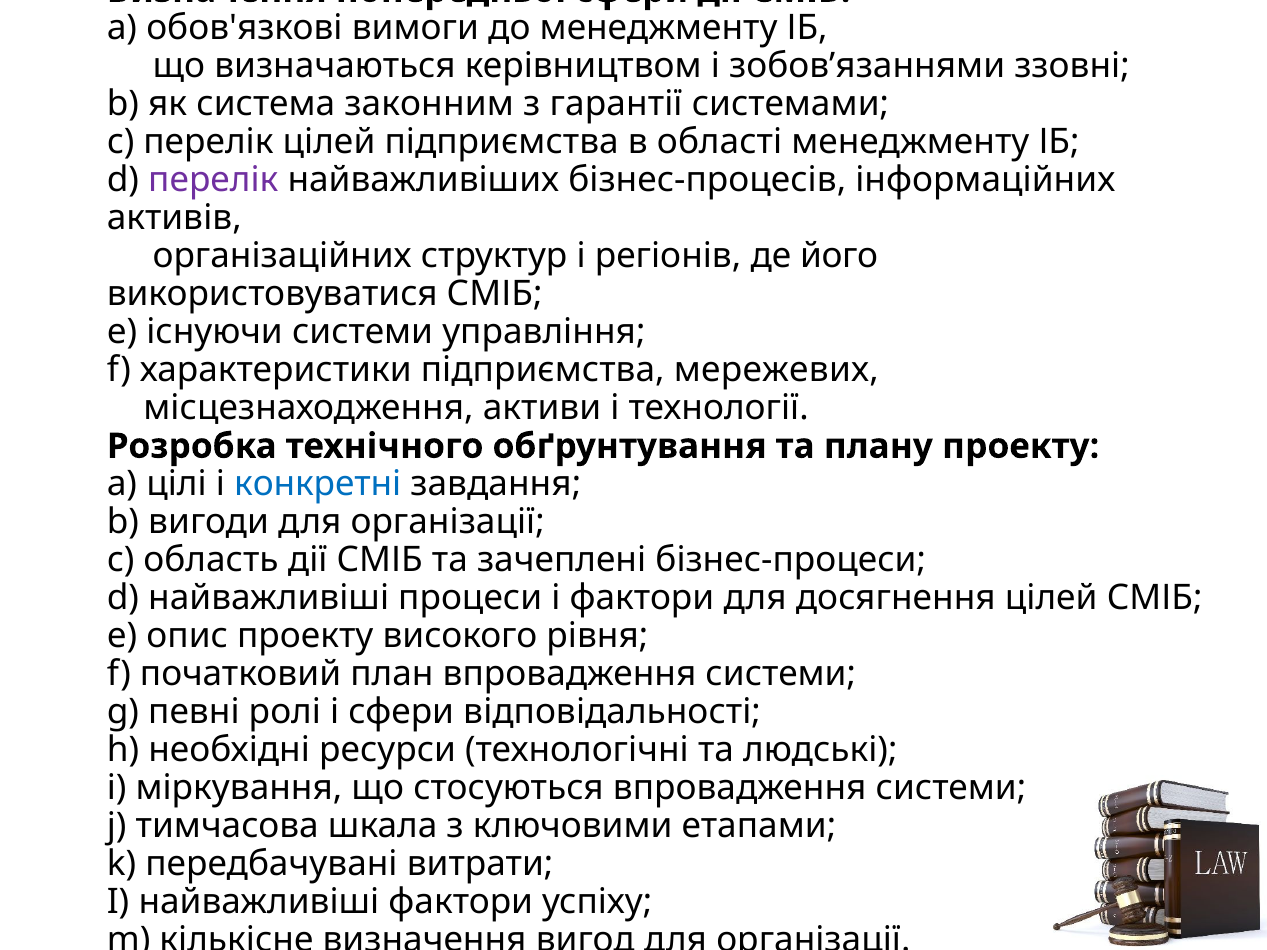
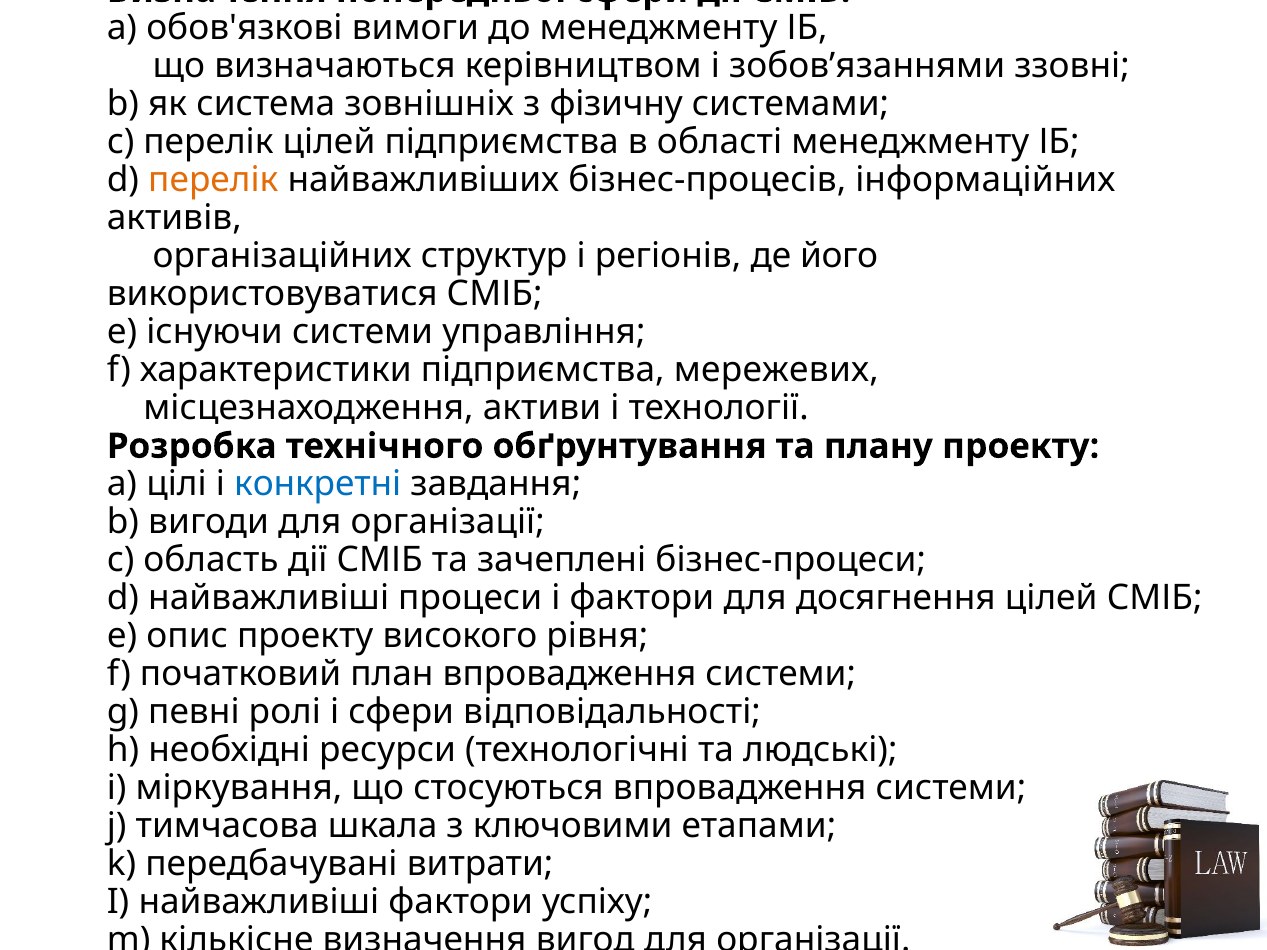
законним: законним -> зовнішніх
гарантії: гарантії -> фізичну
перелік at (213, 180) colour: purple -> orange
